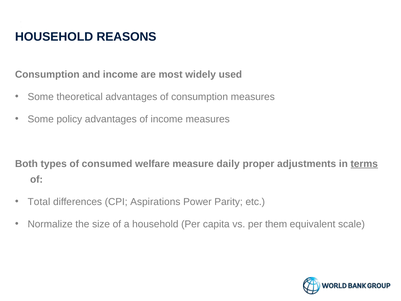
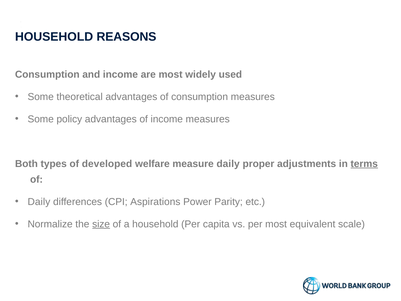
consumed: consumed -> developed
Total at (39, 202): Total -> Daily
size underline: none -> present
per them: them -> most
